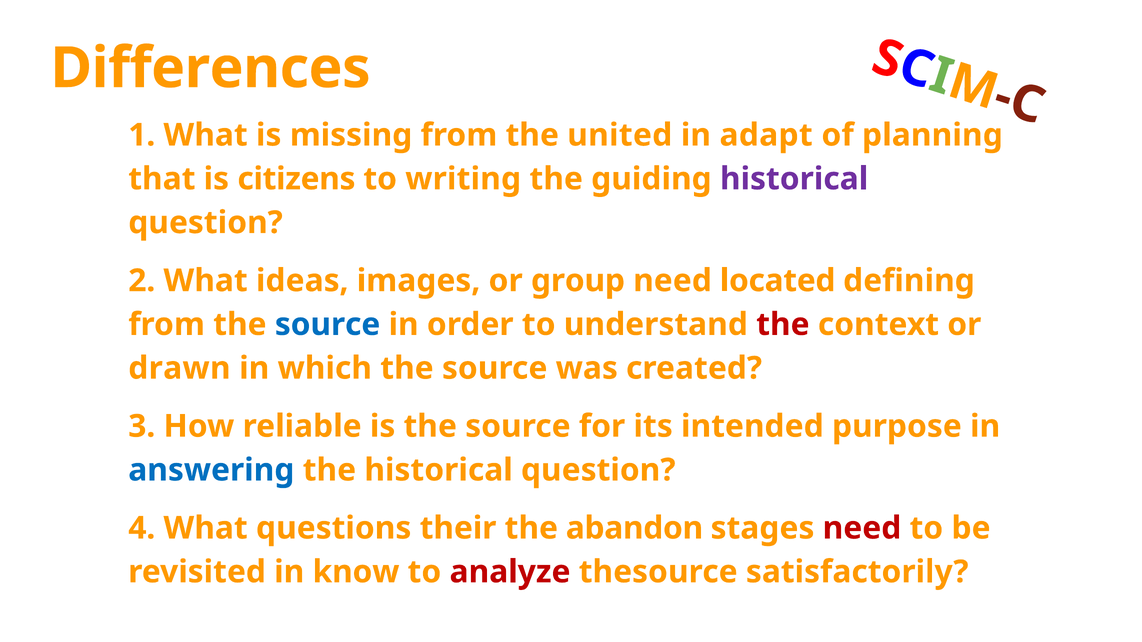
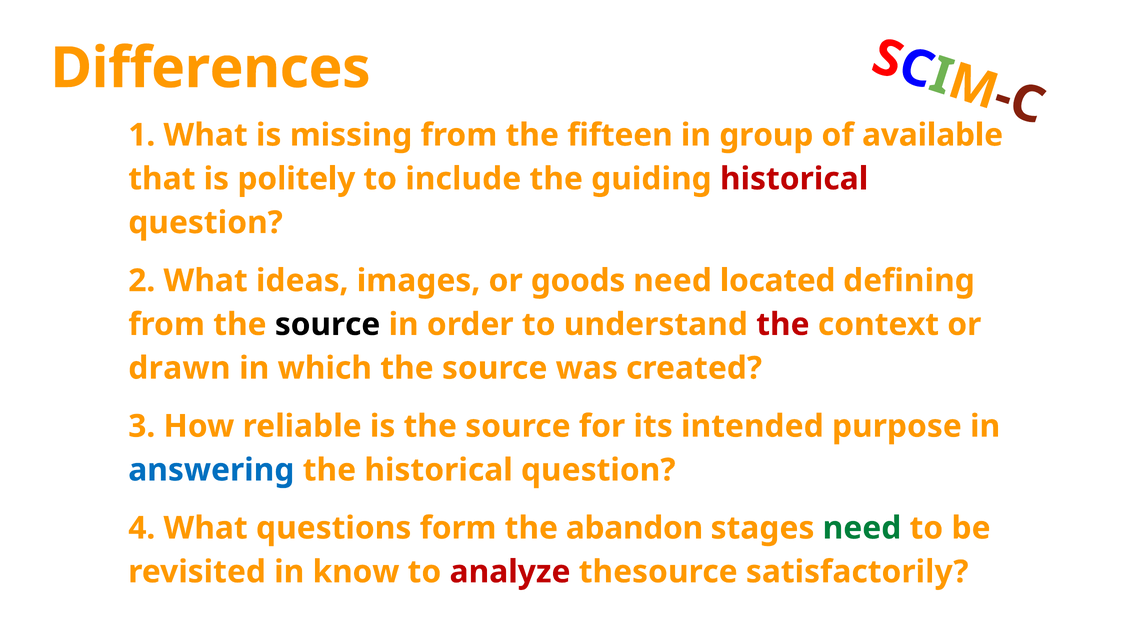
united: united -> fifteen
adapt: adapt -> group
planning: planning -> available
citizens: citizens -> politely
writing: writing -> include
historical at (794, 179) colour: purple -> red
group: group -> goods
source at (328, 325) colour: blue -> black
their: their -> form
need at (862, 528) colour: red -> green
